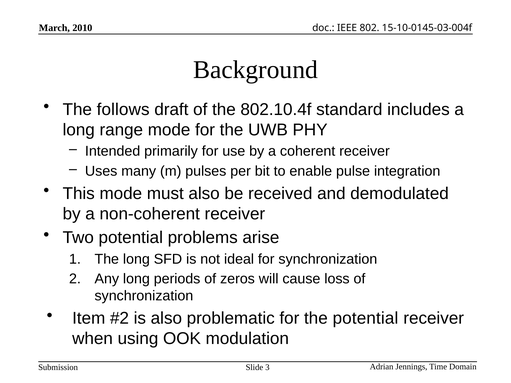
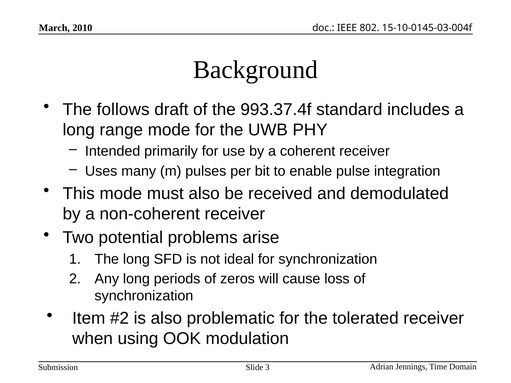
802.10.4f: 802.10.4f -> 993.37.4f
the potential: potential -> tolerated
